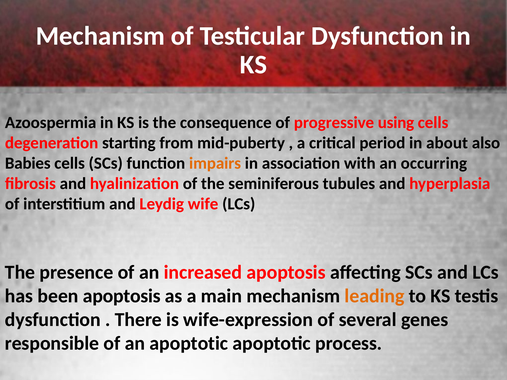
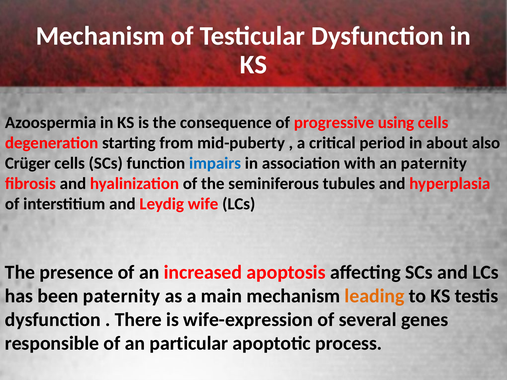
Babies: Babies -> Crüger
impairs colour: orange -> blue
an occurring: occurring -> paternity
been apoptosis: apoptosis -> paternity
an apoptotic: apoptotic -> particular
